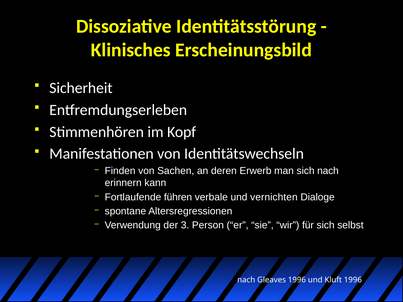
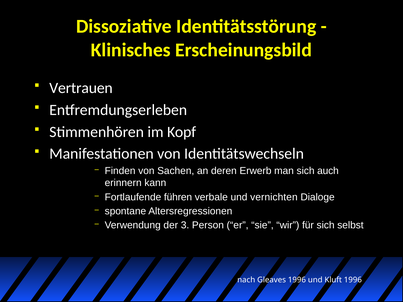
Sicherheit: Sicherheit -> Vertrauen
sich nach: nach -> auch
